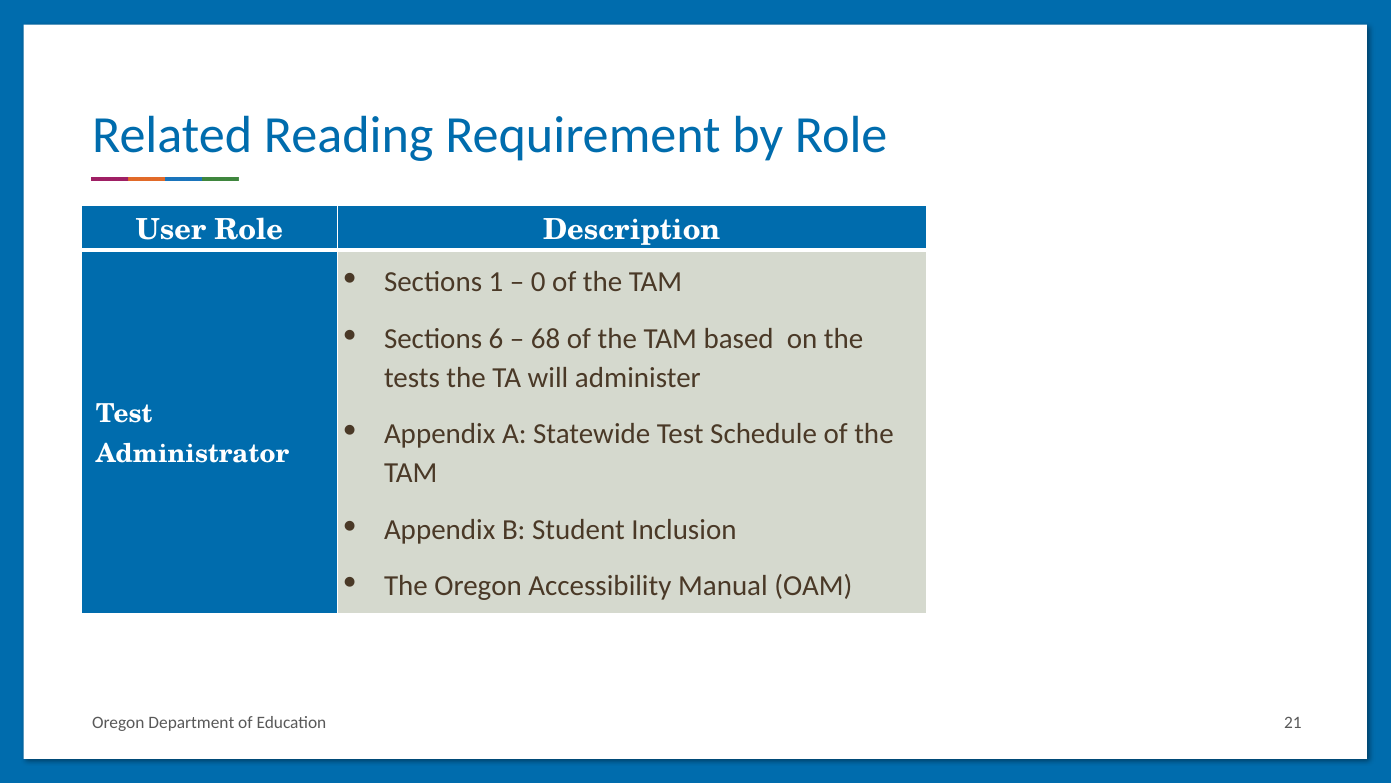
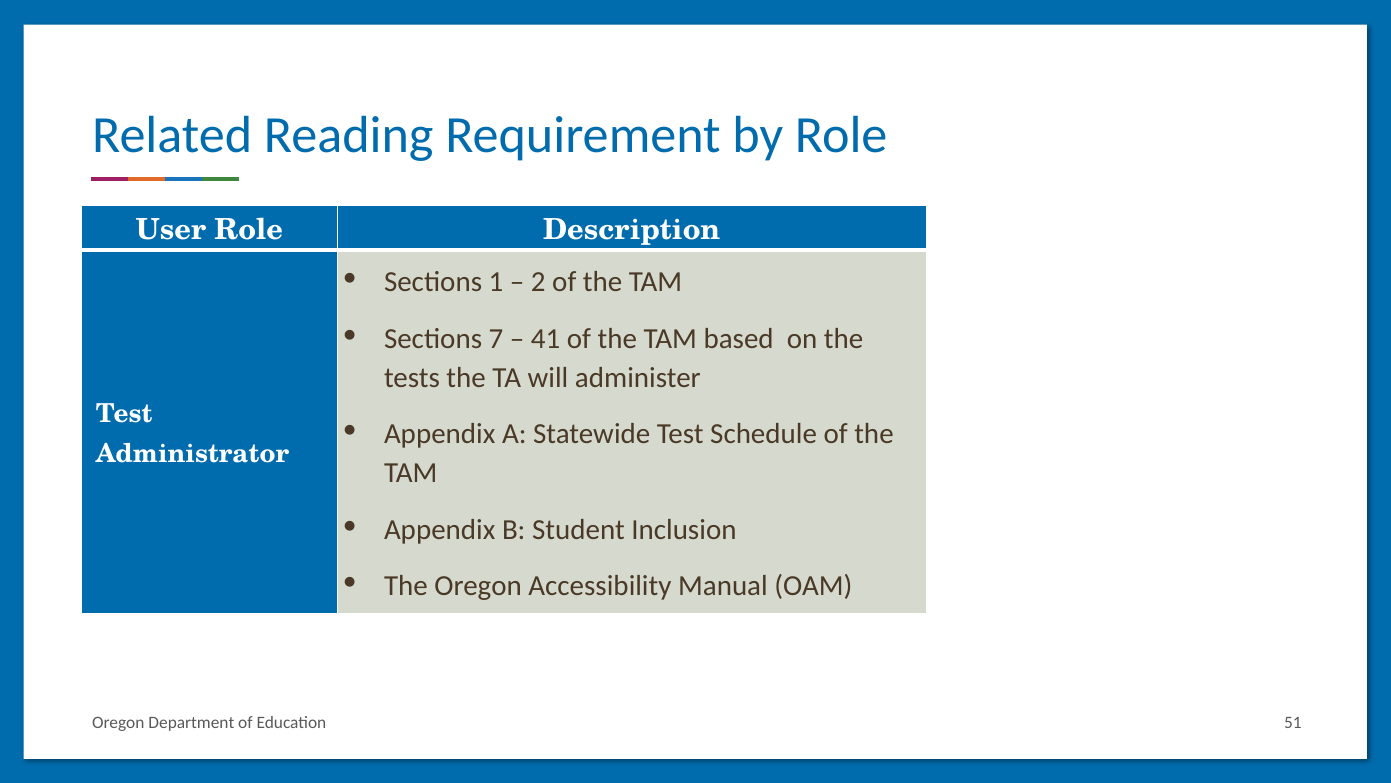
0: 0 -> 2
6: 6 -> 7
68: 68 -> 41
21: 21 -> 51
